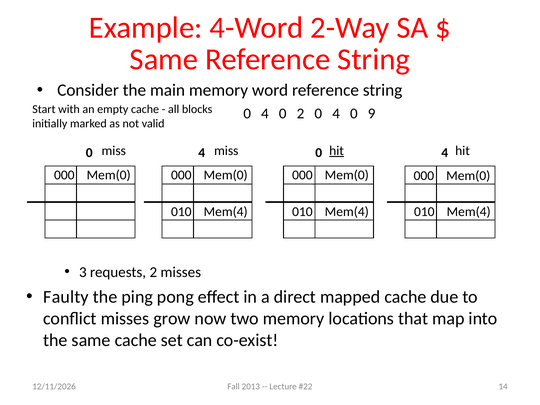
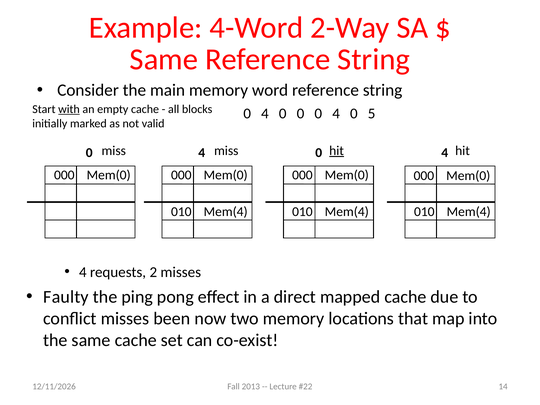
with underline: none -> present
4 0 2: 2 -> 0
9: 9 -> 5
3 at (83, 272): 3 -> 4
grow: grow -> been
